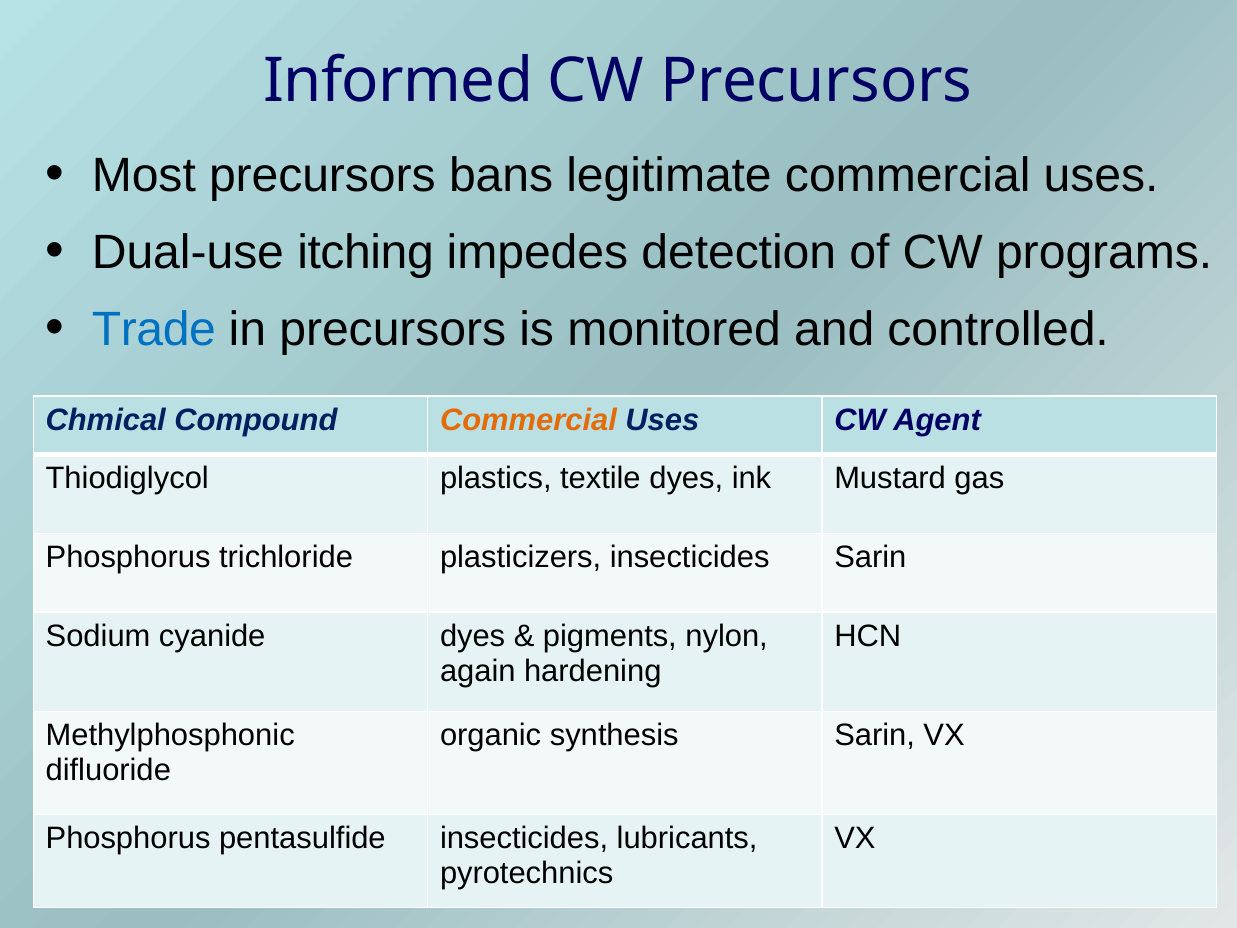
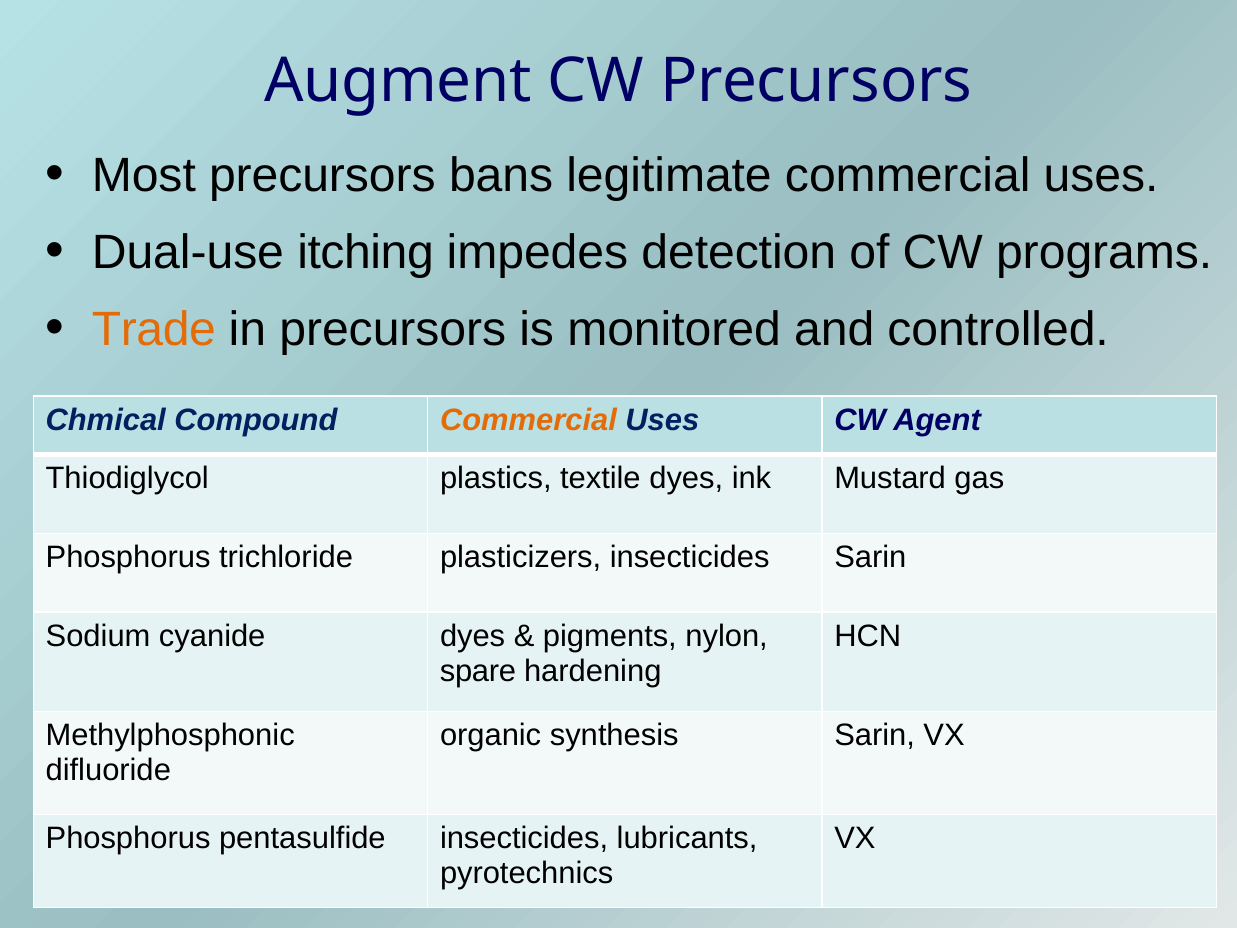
Informed: Informed -> Augment
Trade colour: blue -> orange
again: again -> spare
